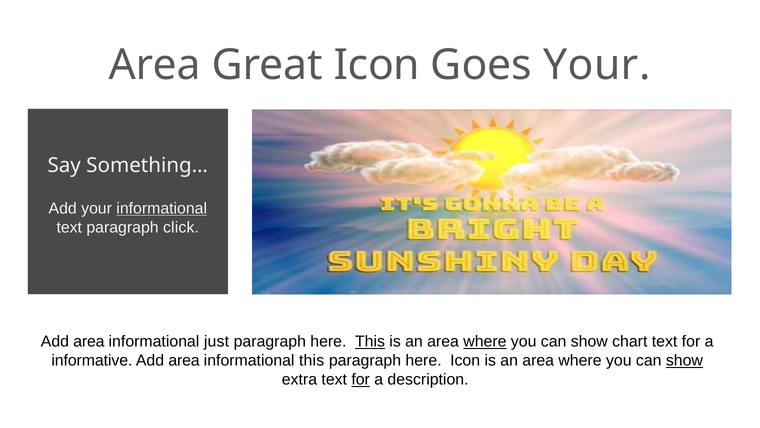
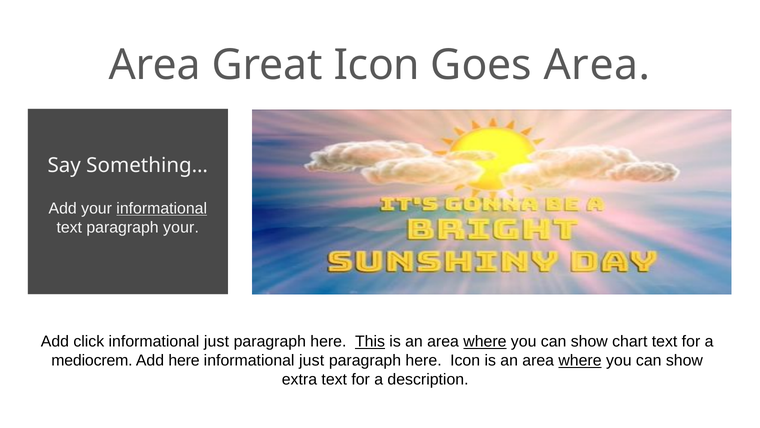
Goes Your: Your -> Area
paragraph click: click -> your
area at (89, 341): area -> click
informative: informative -> mediocrem
area at (184, 360): area -> here
this at (312, 360): this -> just
where at (580, 360) underline: none -> present
show at (684, 360) underline: present -> none
for at (361, 379) underline: present -> none
